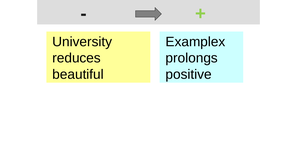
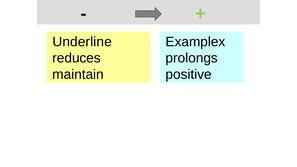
University: University -> Underline
beautiful: beautiful -> maintain
